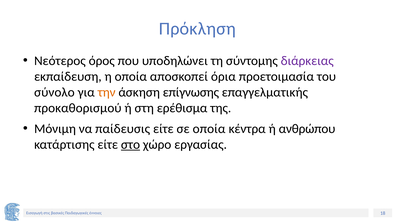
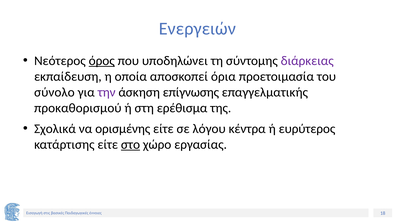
Πρόκληση: Πρόκληση -> Ενεργειών
όρος underline: none -> present
την colour: orange -> purple
Μόνιμη: Μόνιμη -> Σχολικά
παίδευσις: παίδευσις -> ορισμένης
σε οποία: οποία -> λόγου
ανθρώπου: ανθρώπου -> ευρύτερος
